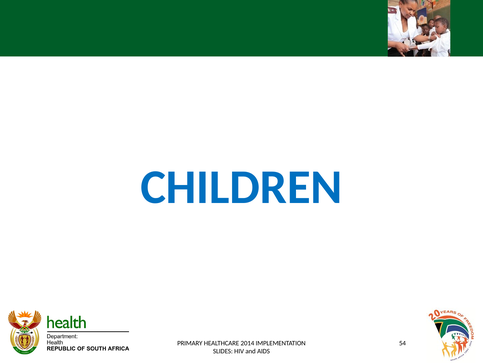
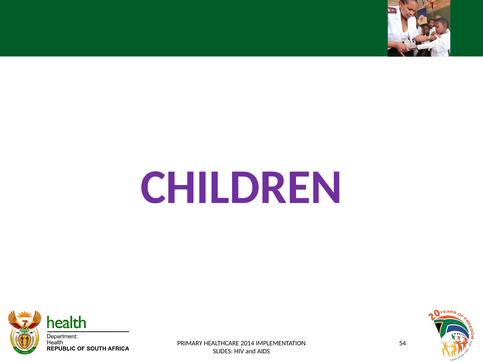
CHILDREN colour: blue -> purple
